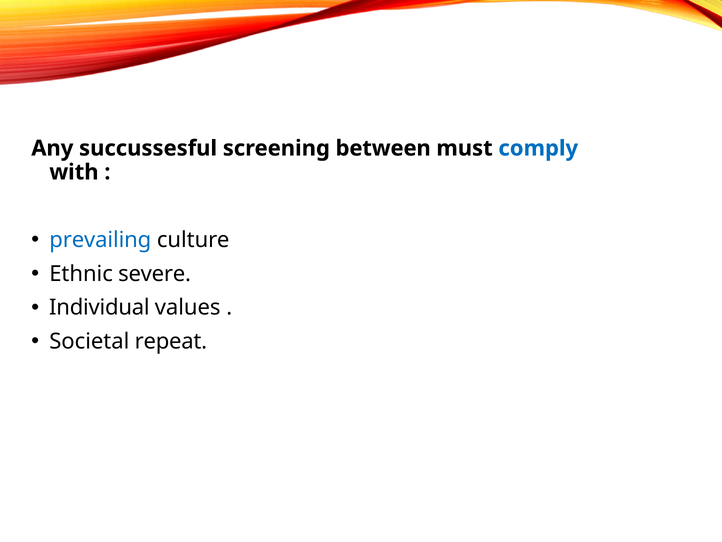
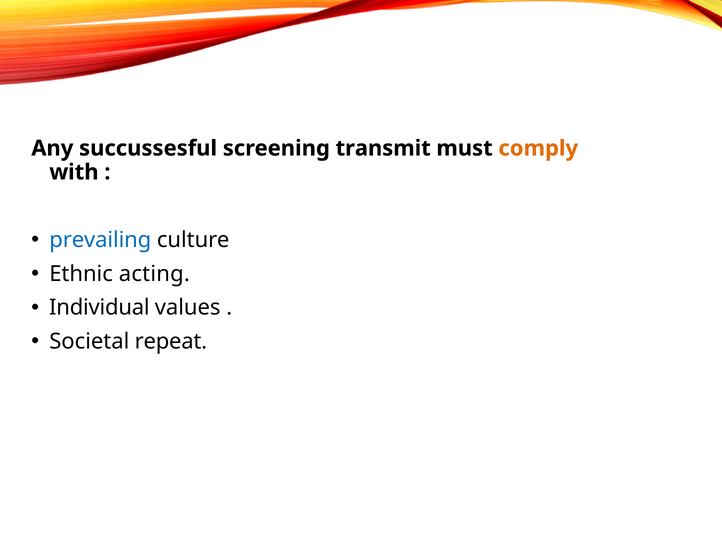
between: between -> transmit
comply colour: blue -> orange
severe: severe -> acting
